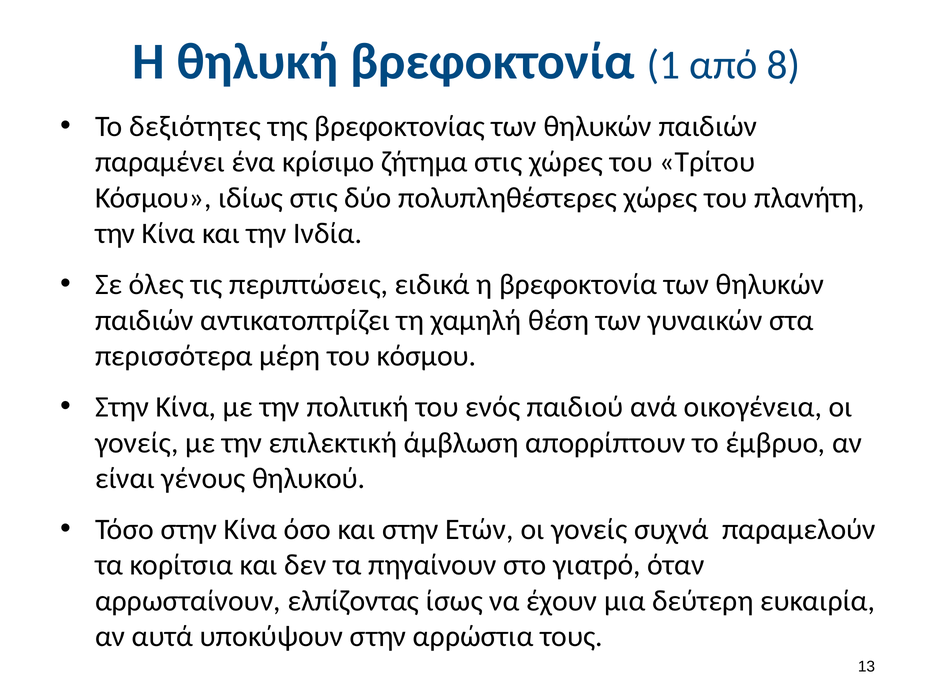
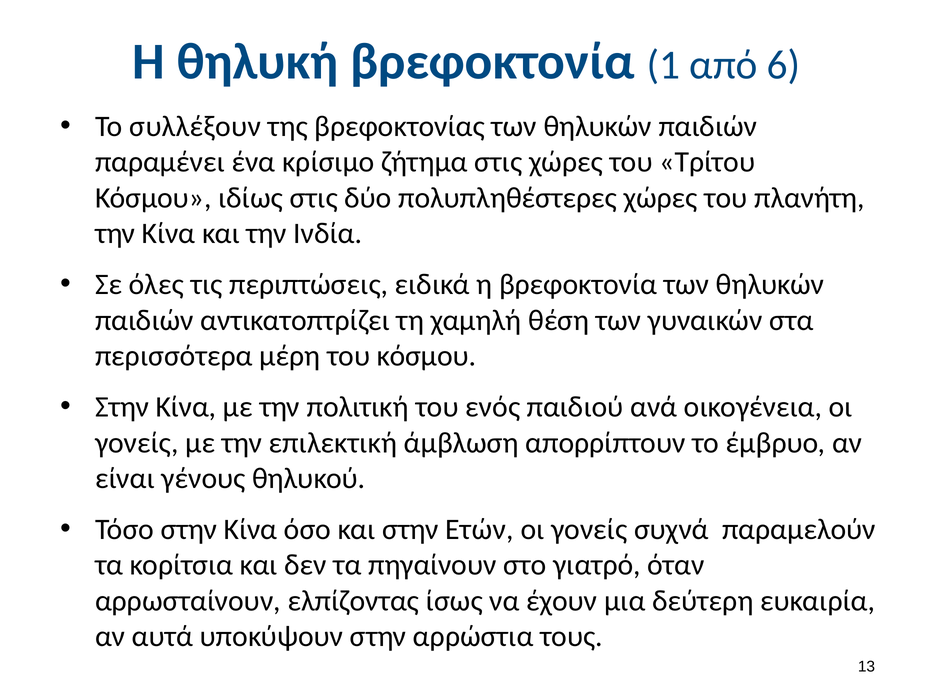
8: 8 -> 6
δεξιότητες: δεξιότητες -> συλλέξουν
